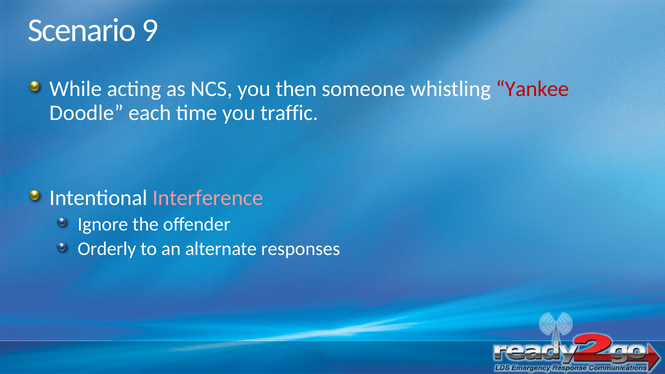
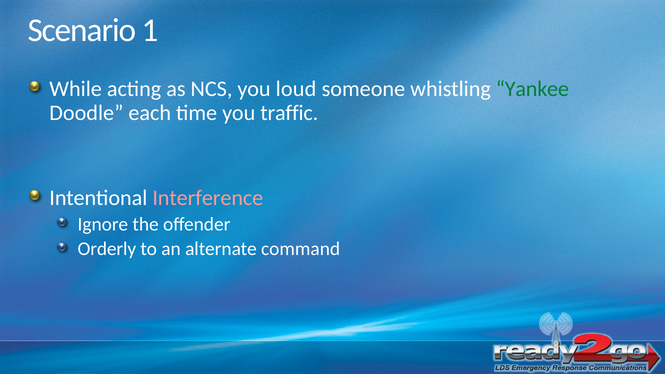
9: 9 -> 1
then: then -> loud
Yankee colour: red -> green
responses: responses -> command
